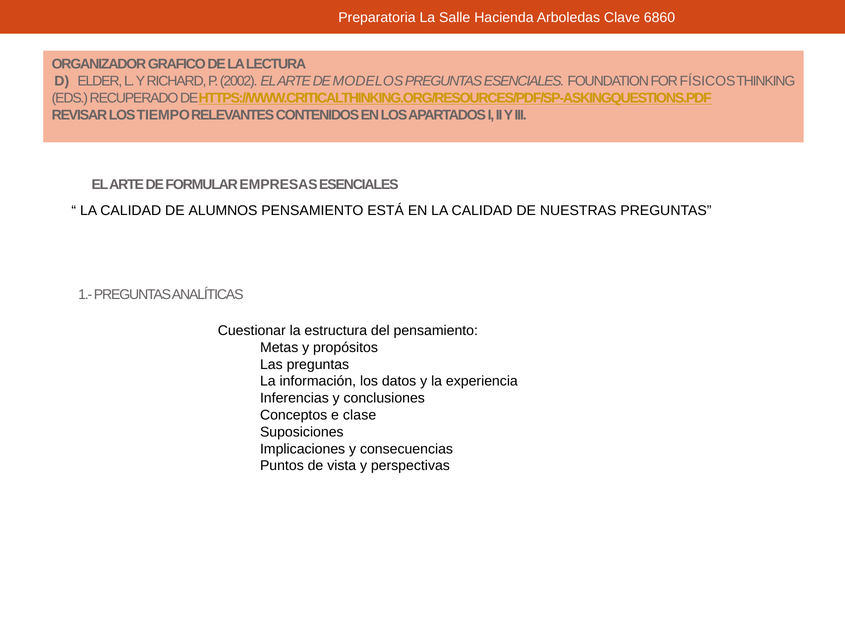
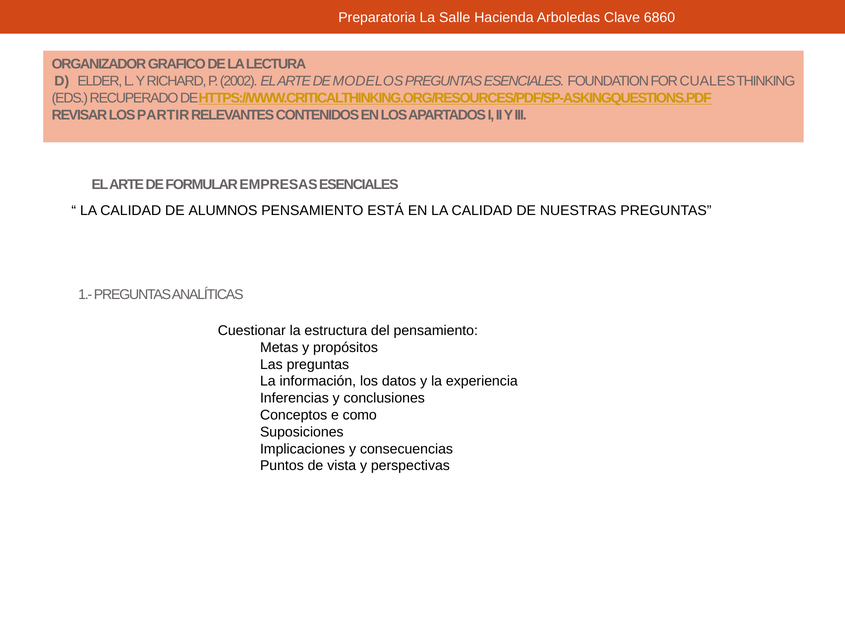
FÍSICOS: FÍSICOS -> CUALES
TIEMPO: TIEMPO -> PARTIR
clase: clase -> como
